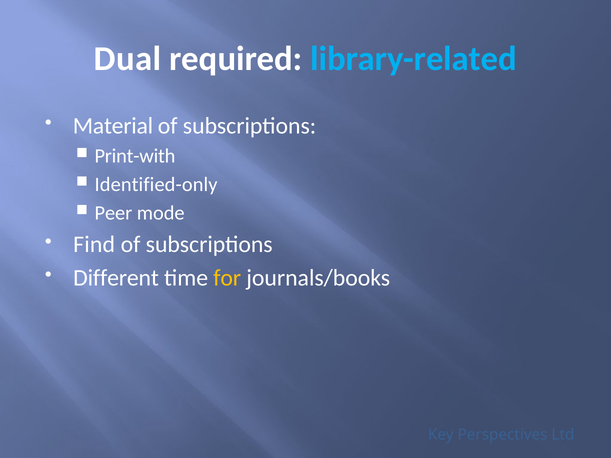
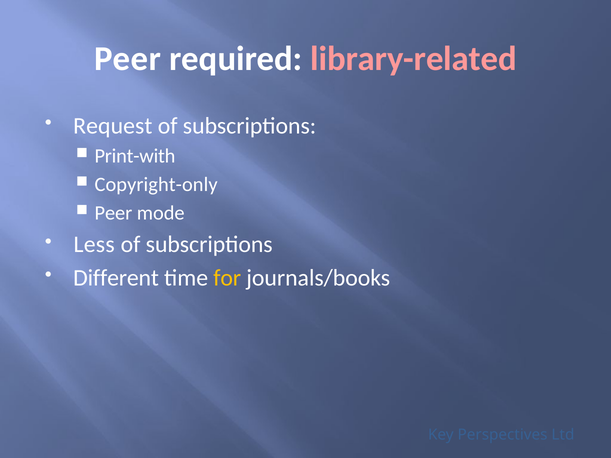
Dual at (128, 59): Dual -> Peer
library-related colour: light blue -> pink
Material: Material -> Request
Identified-only: Identified-only -> Copyright-only
Find: Find -> Less
